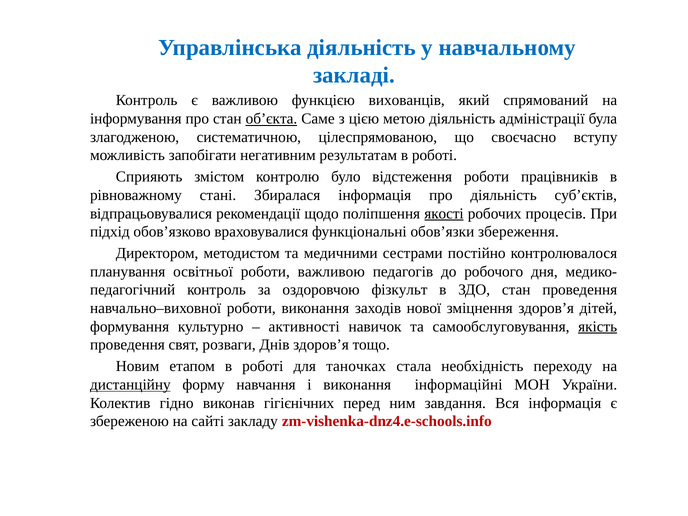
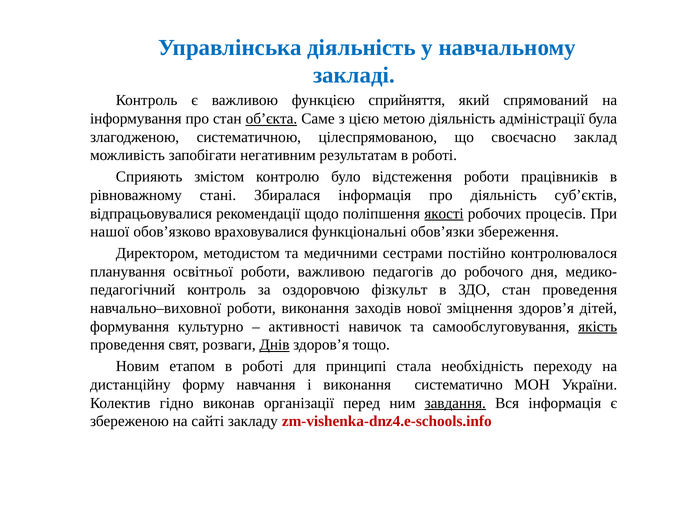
вихованців: вихованців -> сприйняття
вступу: вступу -> заклад
підхід: підхід -> нашої
Днів underline: none -> present
таночках: таночках -> принципі
дистанційну underline: present -> none
інформаційні: інформаційні -> систематично
гігієнічних: гігієнічних -> організації
завдання underline: none -> present
